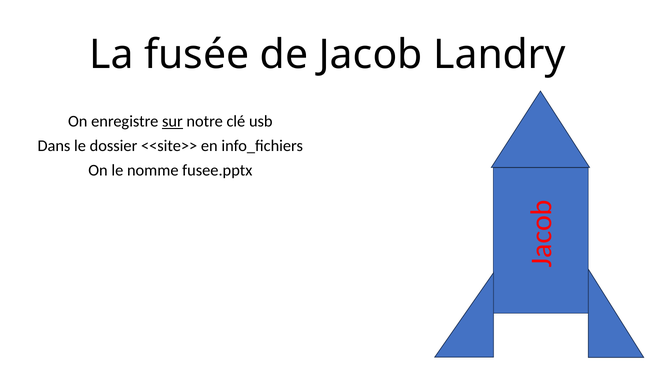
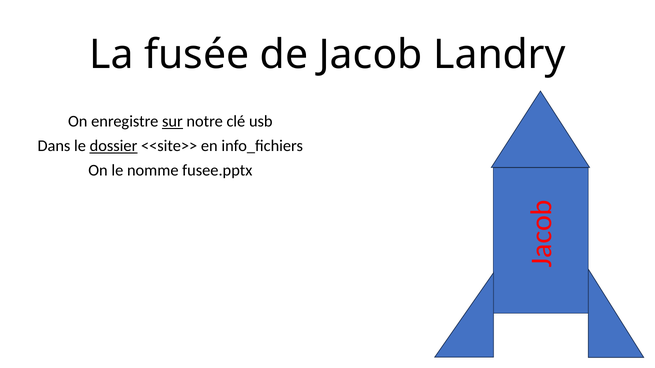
dossier underline: none -> present
